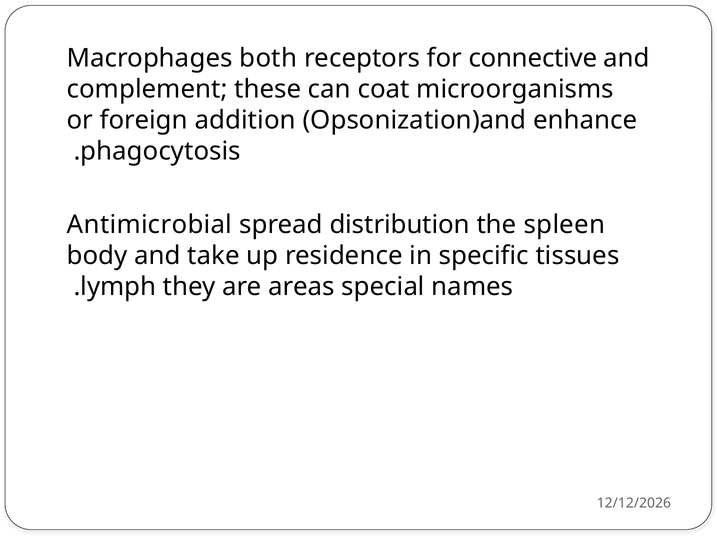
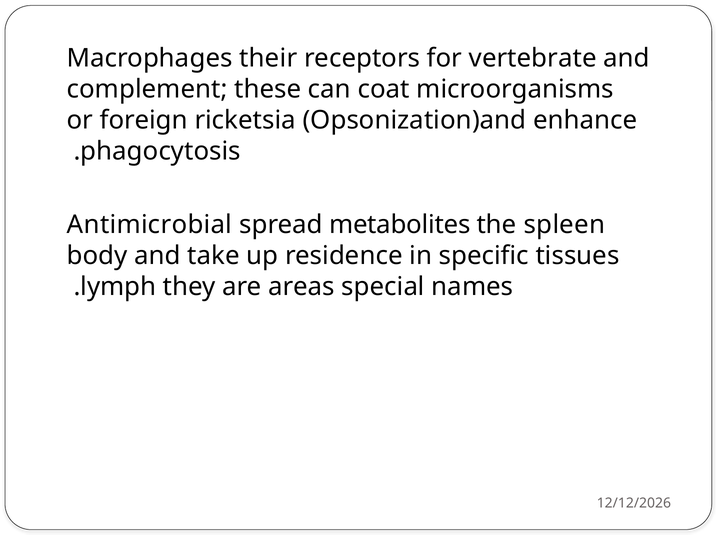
both: both -> their
connective: connective -> vertebrate
addition: addition -> ricketsia
distribution: distribution -> metabolites
